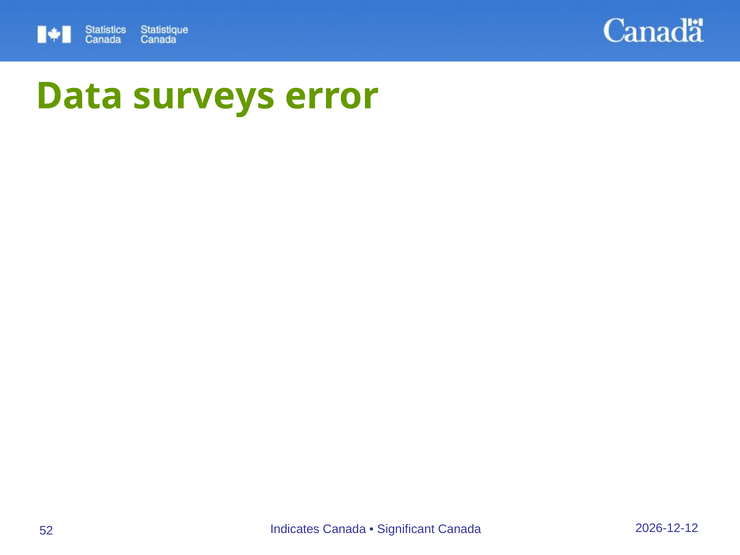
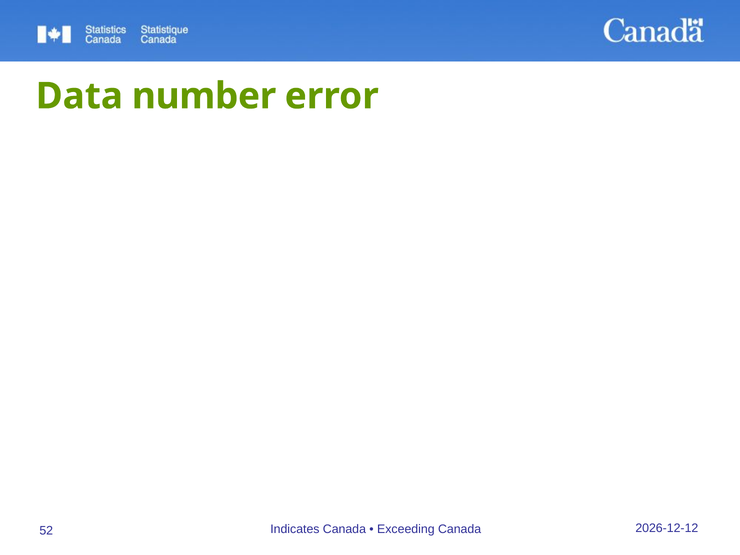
surveys: surveys -> number
Significant: Significant -> Exceeding
